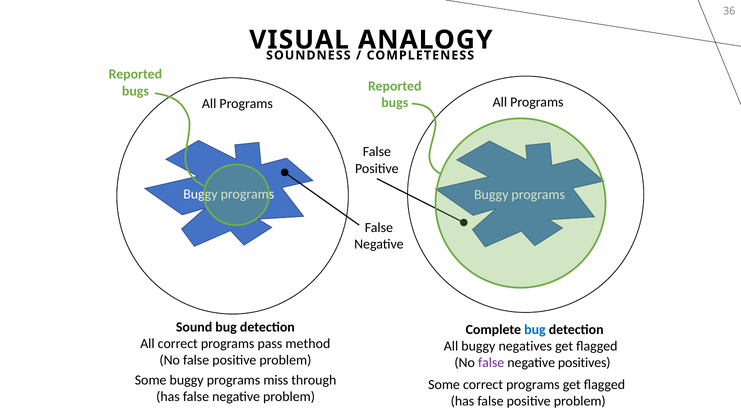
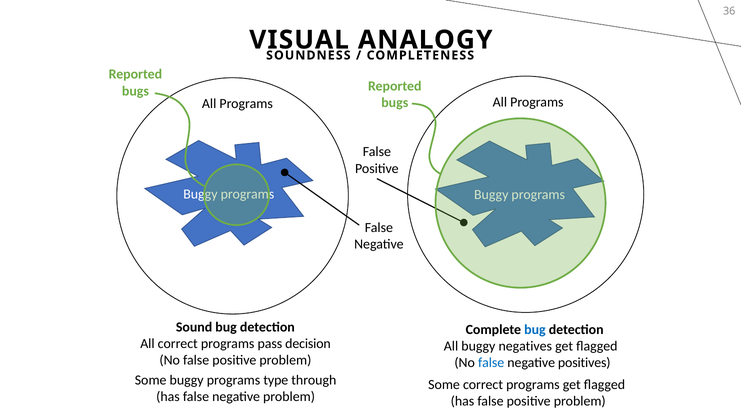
method: method -> decision
false at (491, 363) colour: purple -> blue
miss: miss -> type
